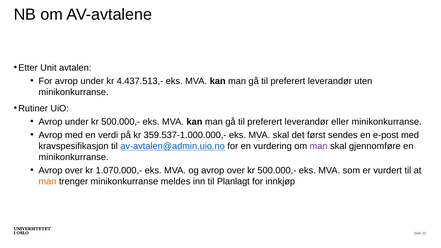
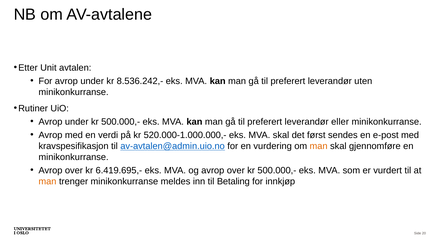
4.437.513,-: 4.437.513,- -> 8.536.242,-
359.537-1.000.000,-: 359.537-1.000.000,- -> 520.000-1.000.000,-
man at (319, 146) colour: purple -> orange
1.070.000,-: 1.070.000,- -> 6.419.695,-
Planlagt: Planlagt -> Betaling
